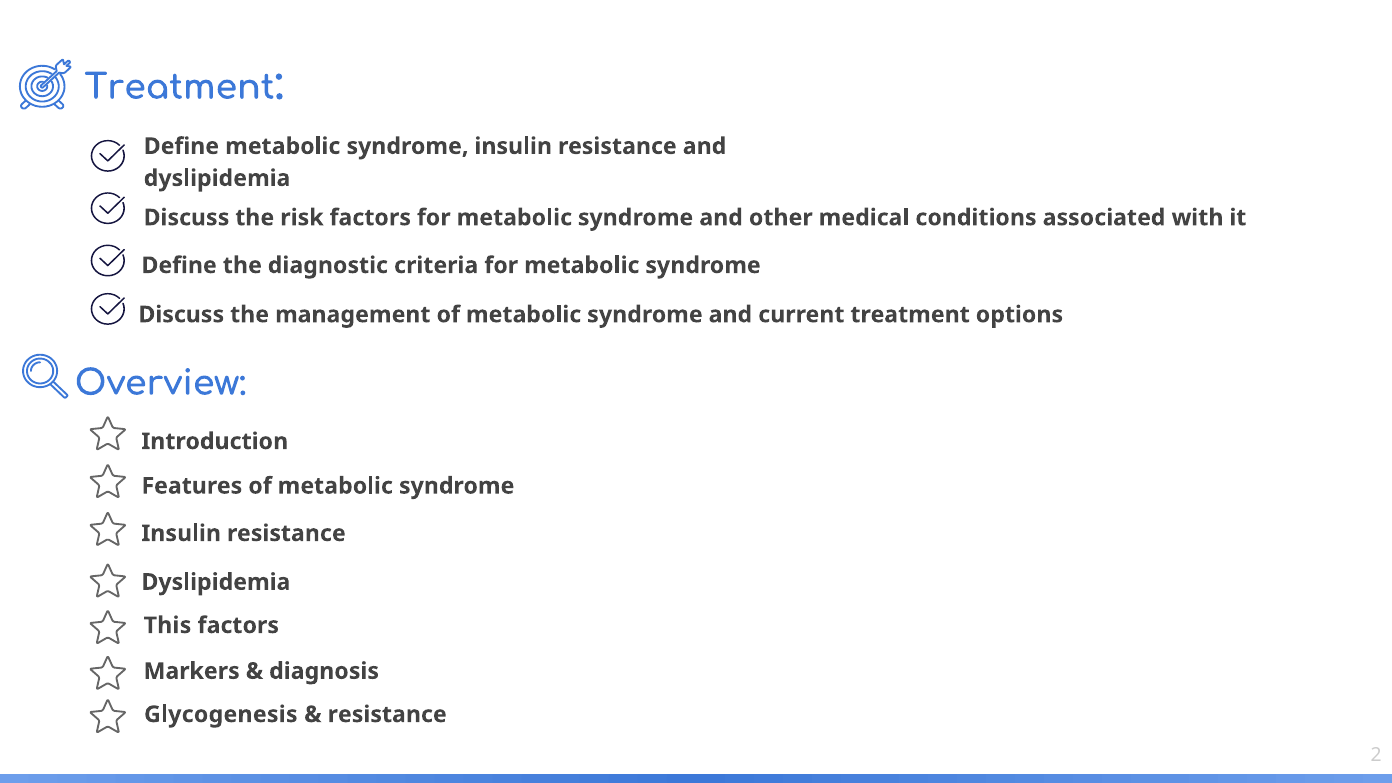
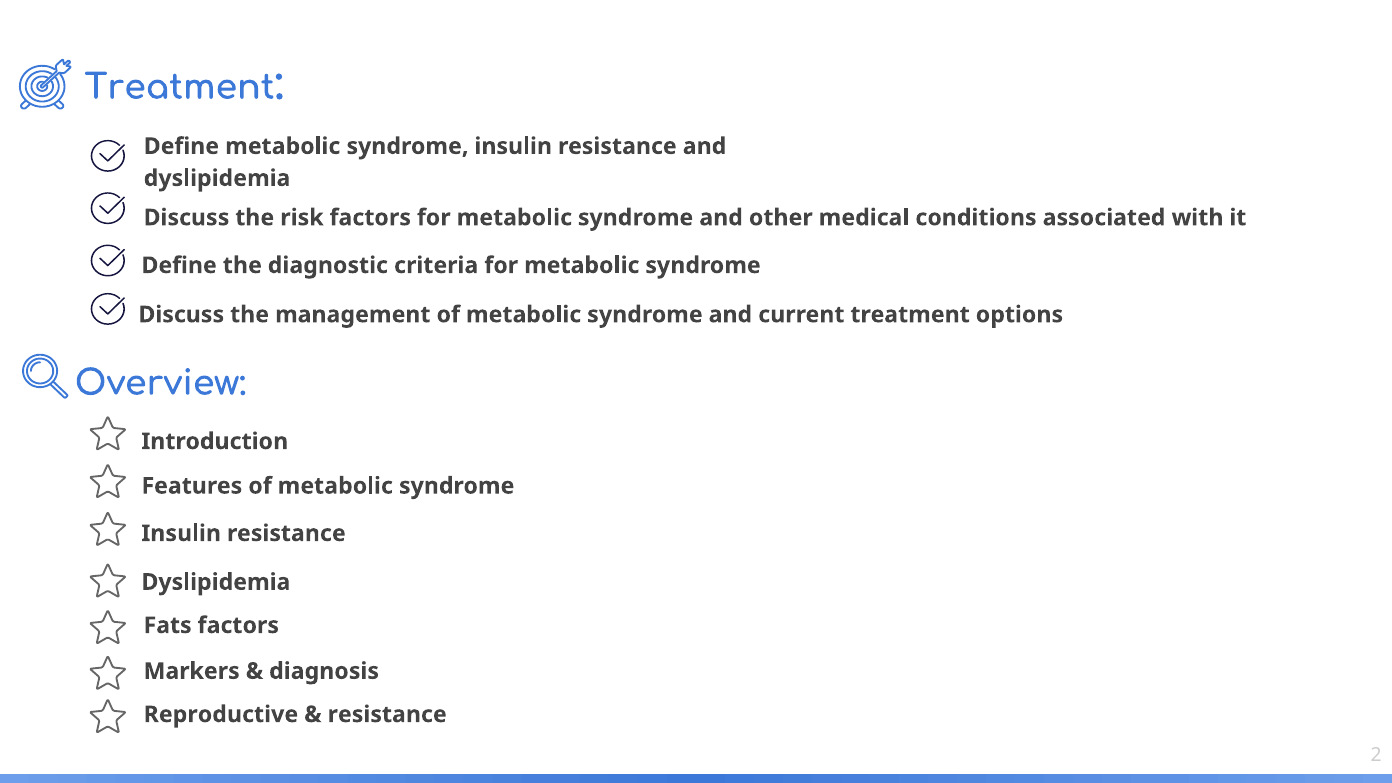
This: This -> Fats
Glycogenesis: Glycogenesis -> Reproductive
